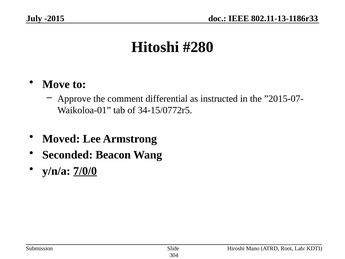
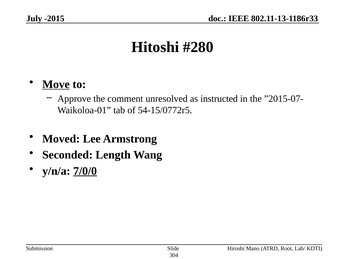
Move underline: none -> present
differential: differential -> unresolved
34-15/0772r5: 34-15/0772r5 -> 54-15/0772r5
Beacon: Beacon -> Length
